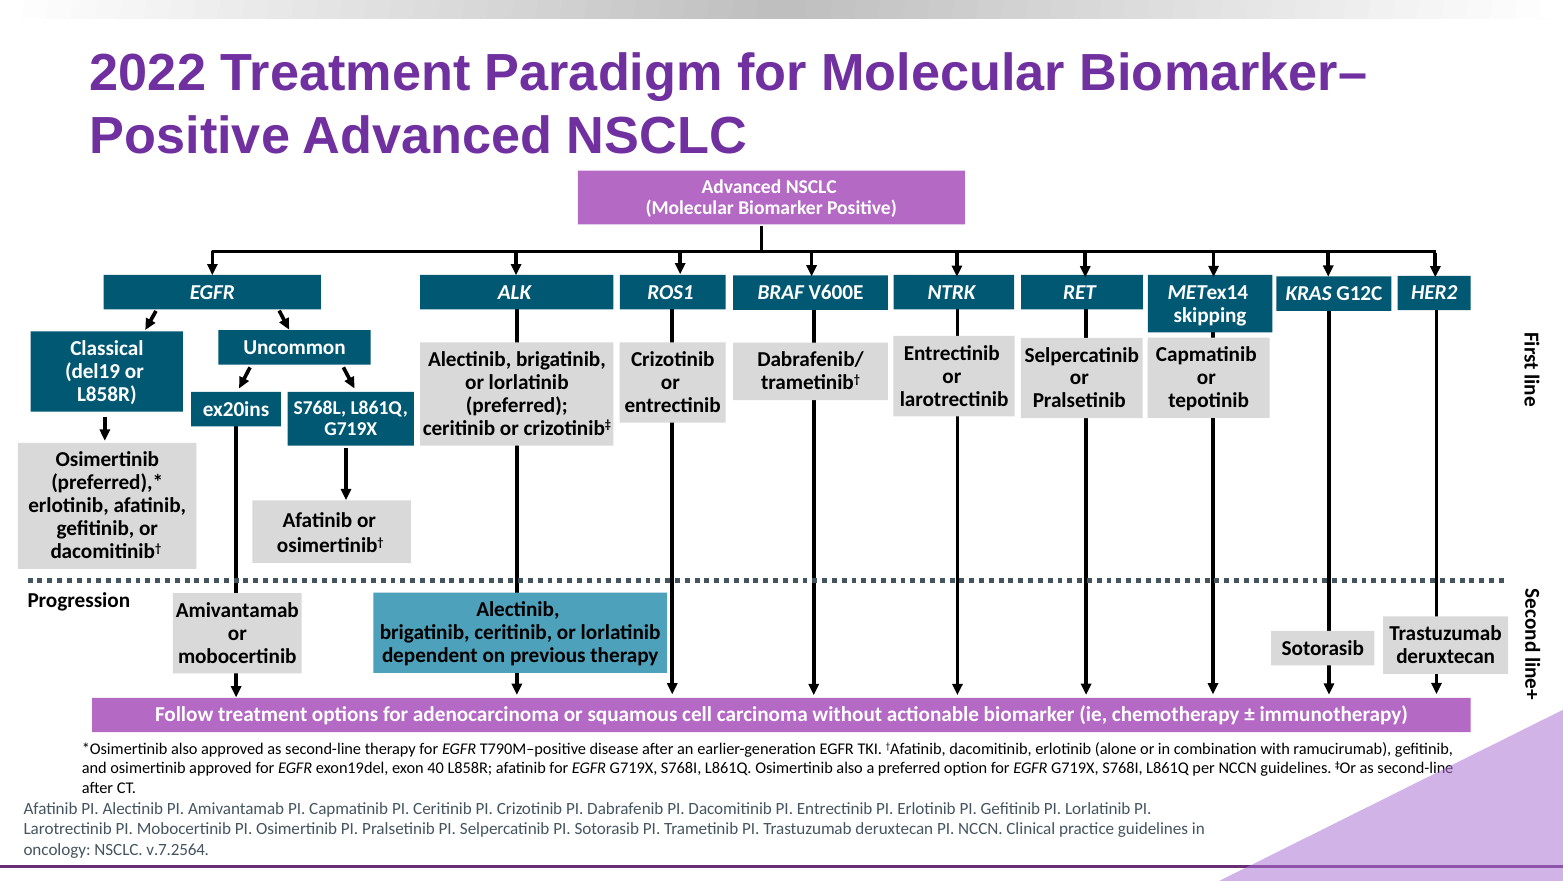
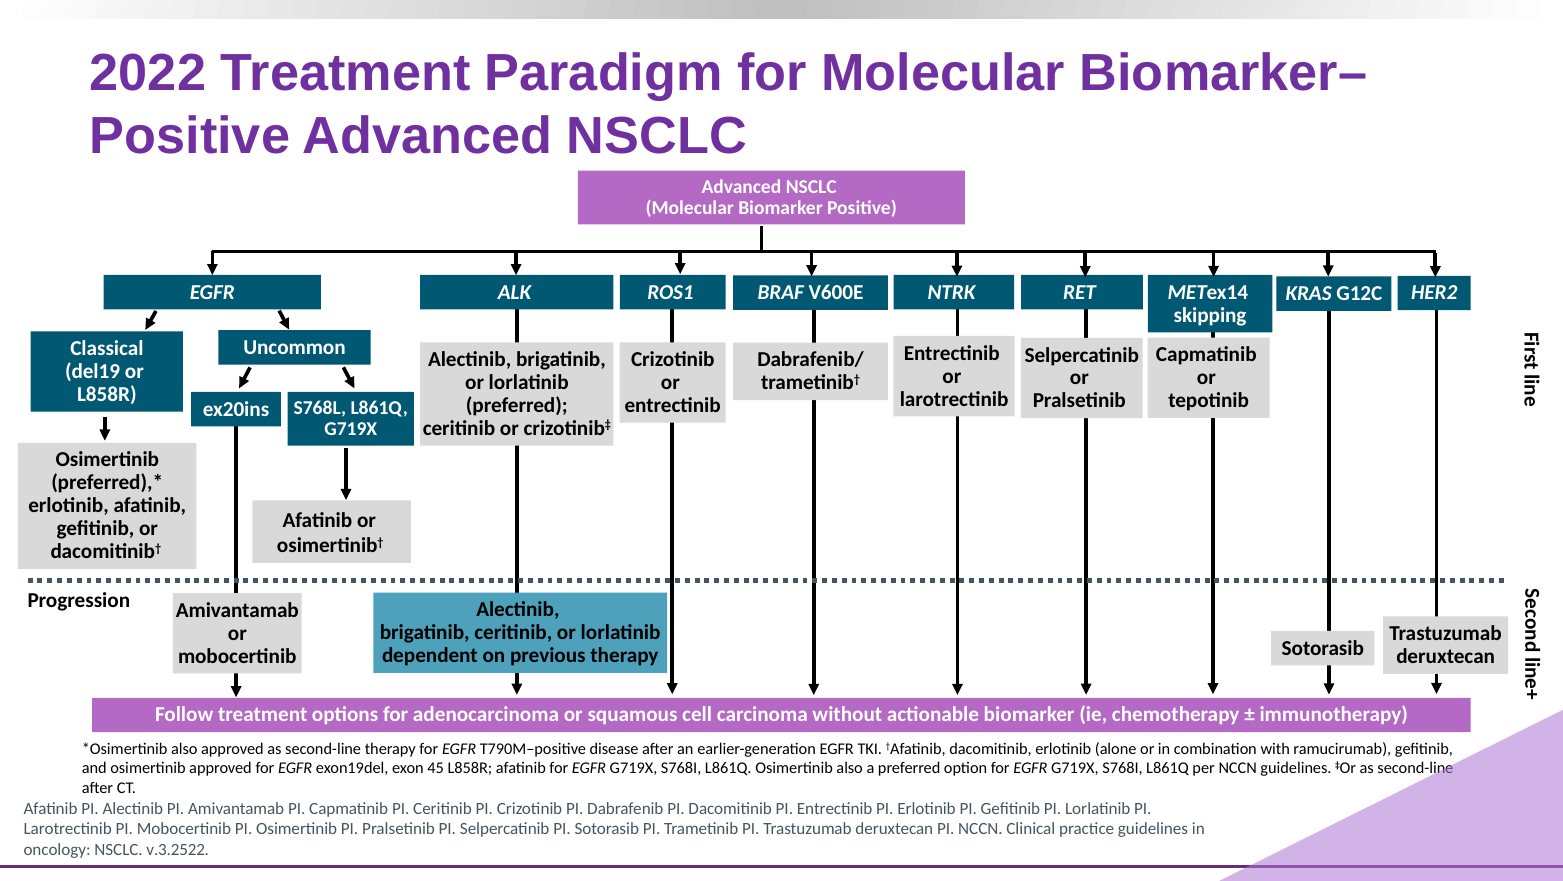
40: 40 -> 45
v.7.2564: v.7.2564 -> v.3.2522
